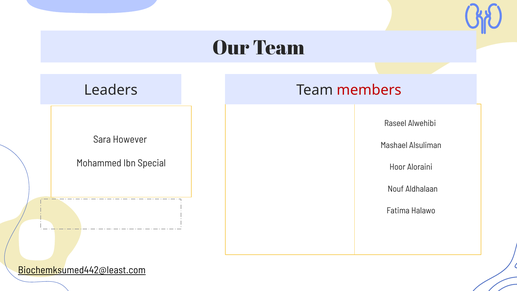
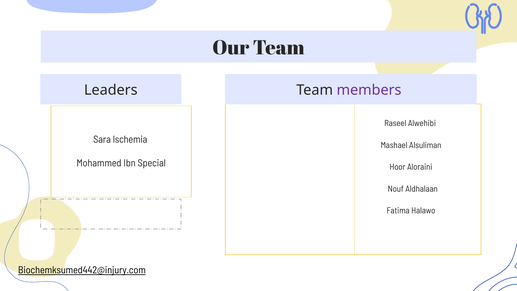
members colour: red -> purple
However: However -> Ischemia
Biochemksumed442@least.com: Biochemksumed442@least.com -> Biochemksumed442@injury.com
